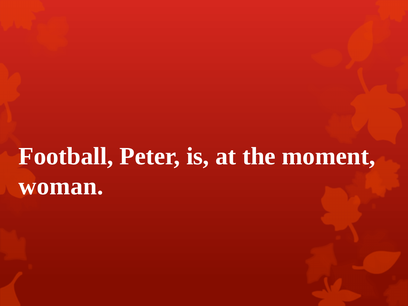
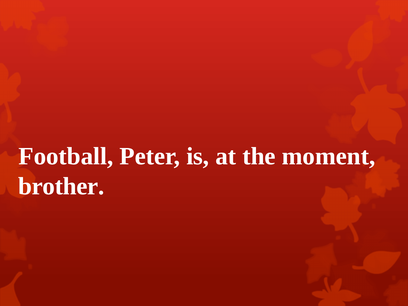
woman: woman -> brother
